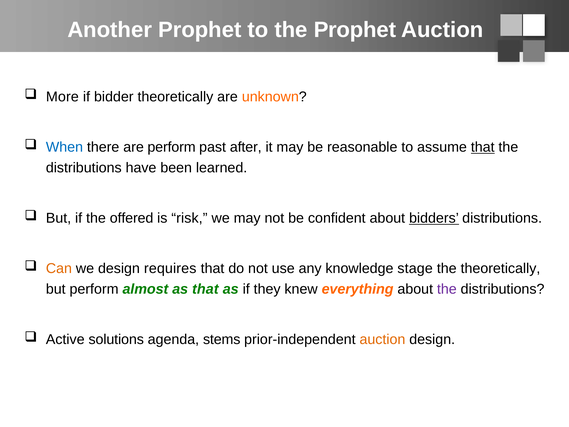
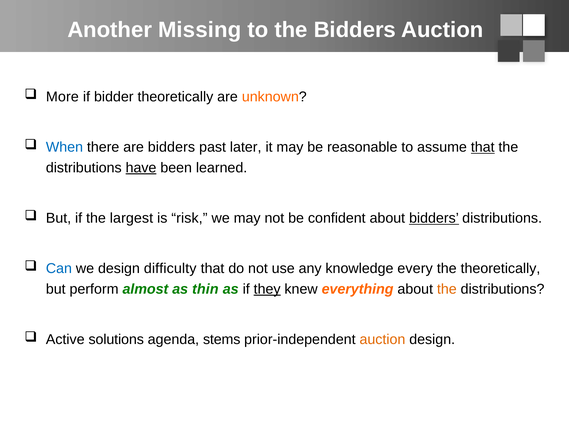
Another Prophet: Prophet -> Missing
the Prophet: Prophet -> Bidders
are perform: perform -> bidders
after: after -> later
have underline: none -> present
offered: offered -> largest
Can colour: orange -> blue
requires: requires -> difficulty
stage: stage -> every
as that: that -> thin
they underline: none -> present
the at (447, 289) colour: purple -> orange
